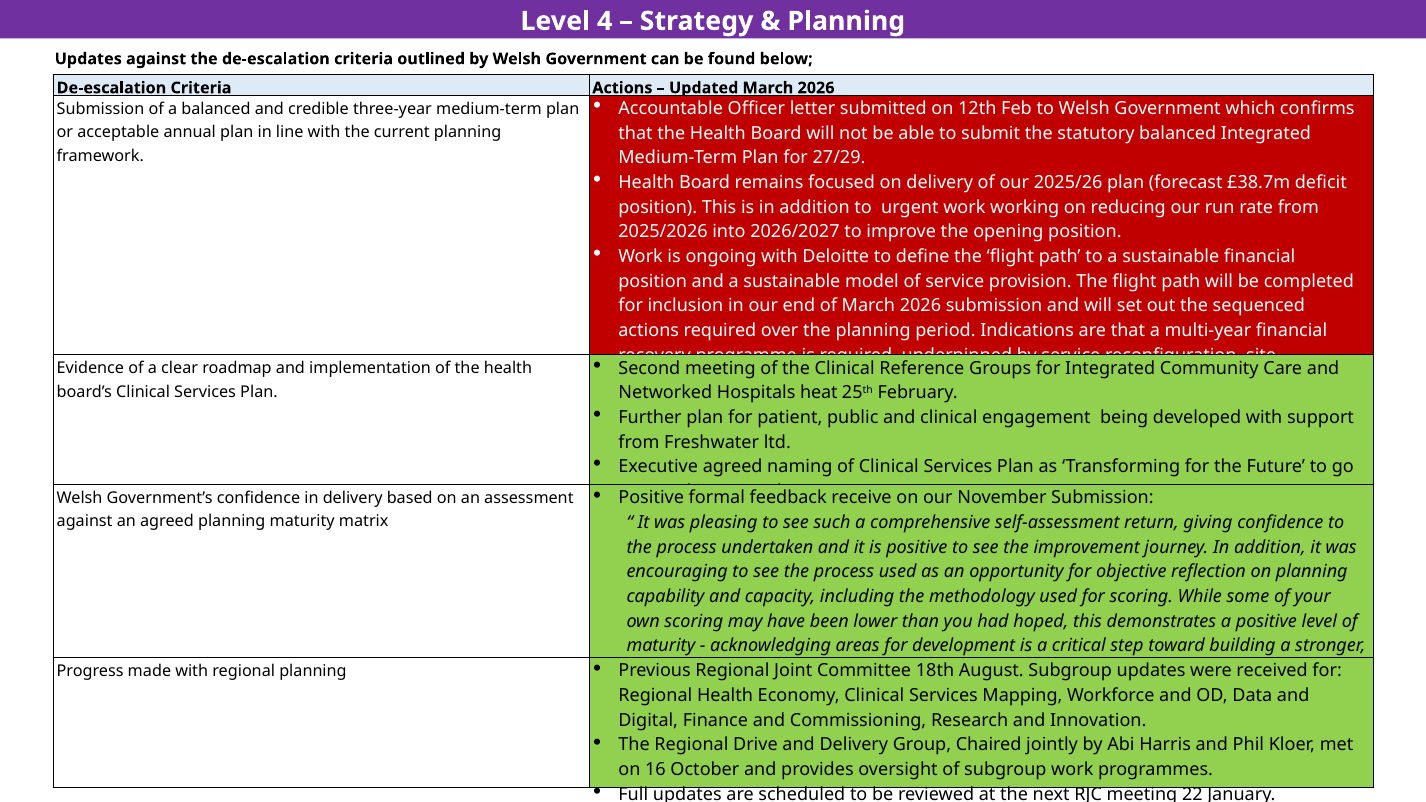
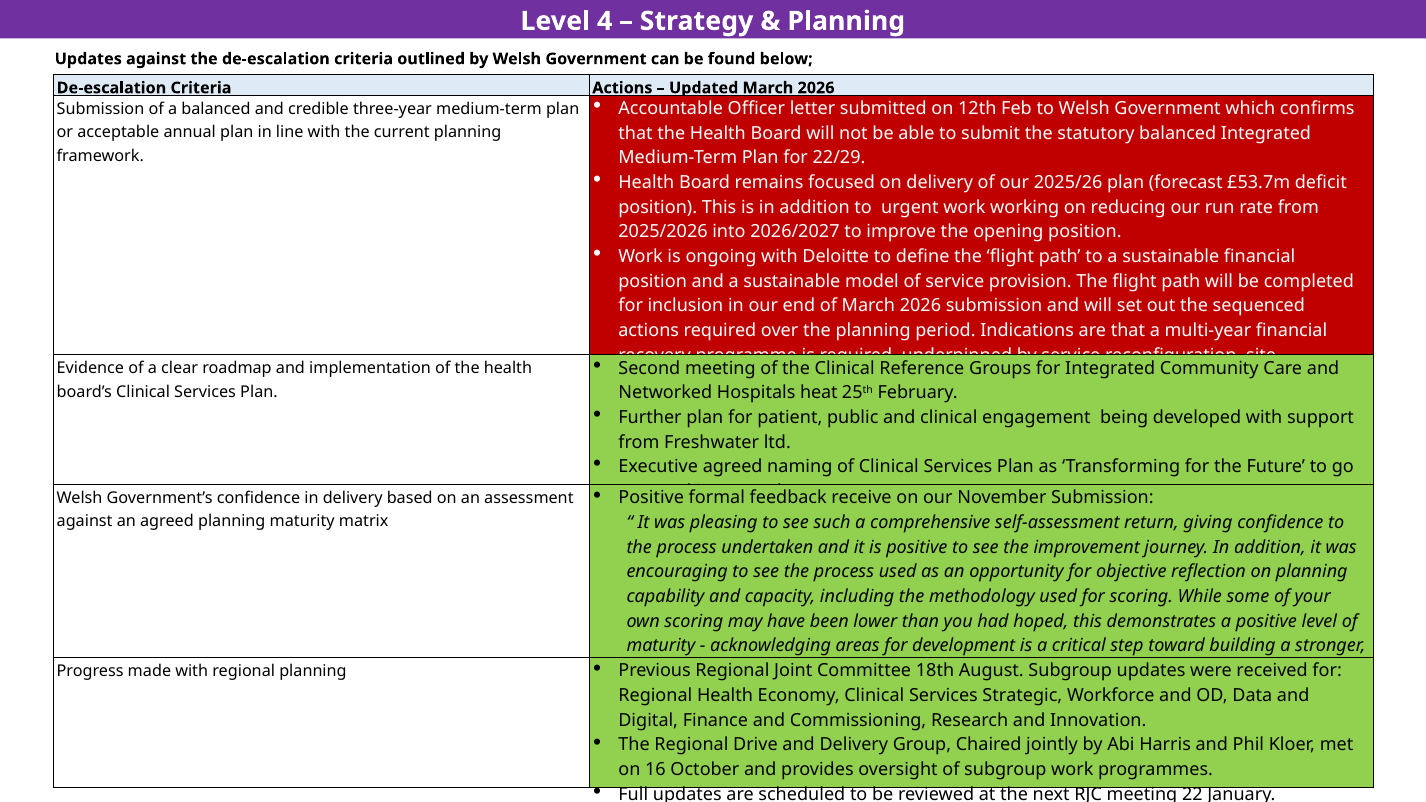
27/29: 27/29 -> 22/29
£38.7m: £38.7m -> £53.7m
Mapping: Mapping -> Strategic
